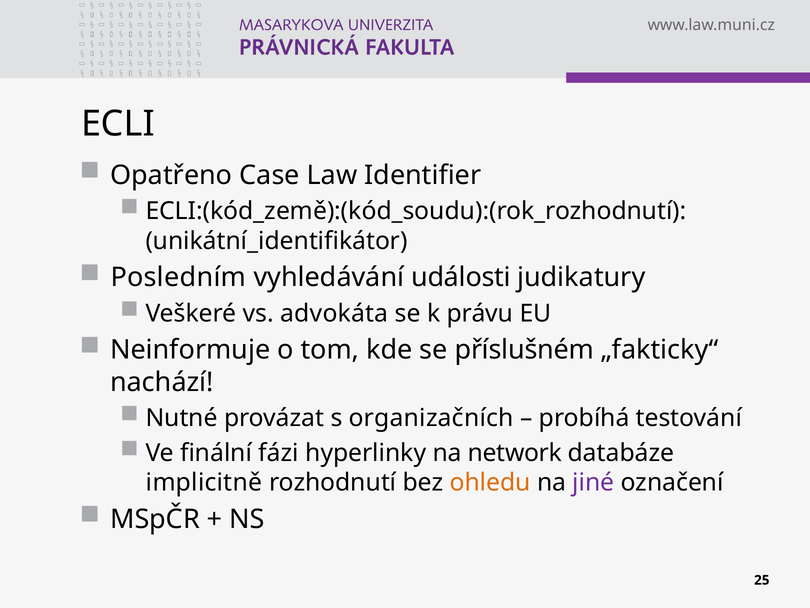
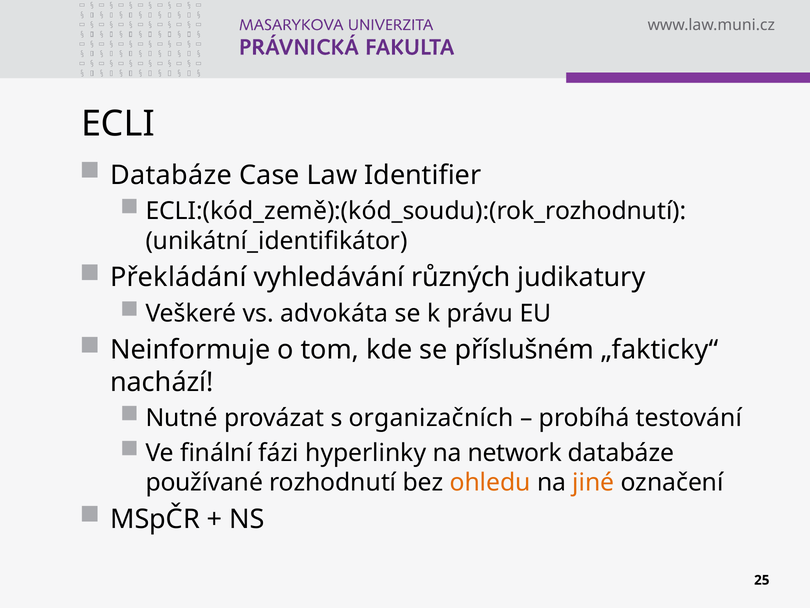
Opatřeno at (171, 175): Opatřeno -> Databáze
Posledním: Posledním -> Překládání
události: události -> různých
implicitně: implicitně -> používané
jiné colour: purple -> orange
